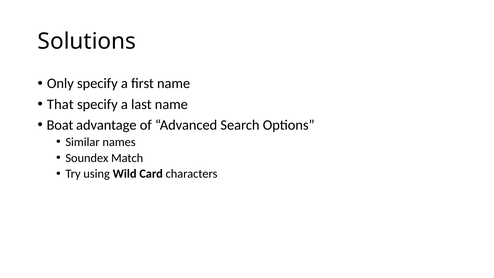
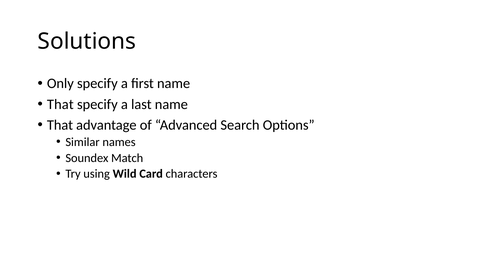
Boat at (60, 125): Boat -> That
